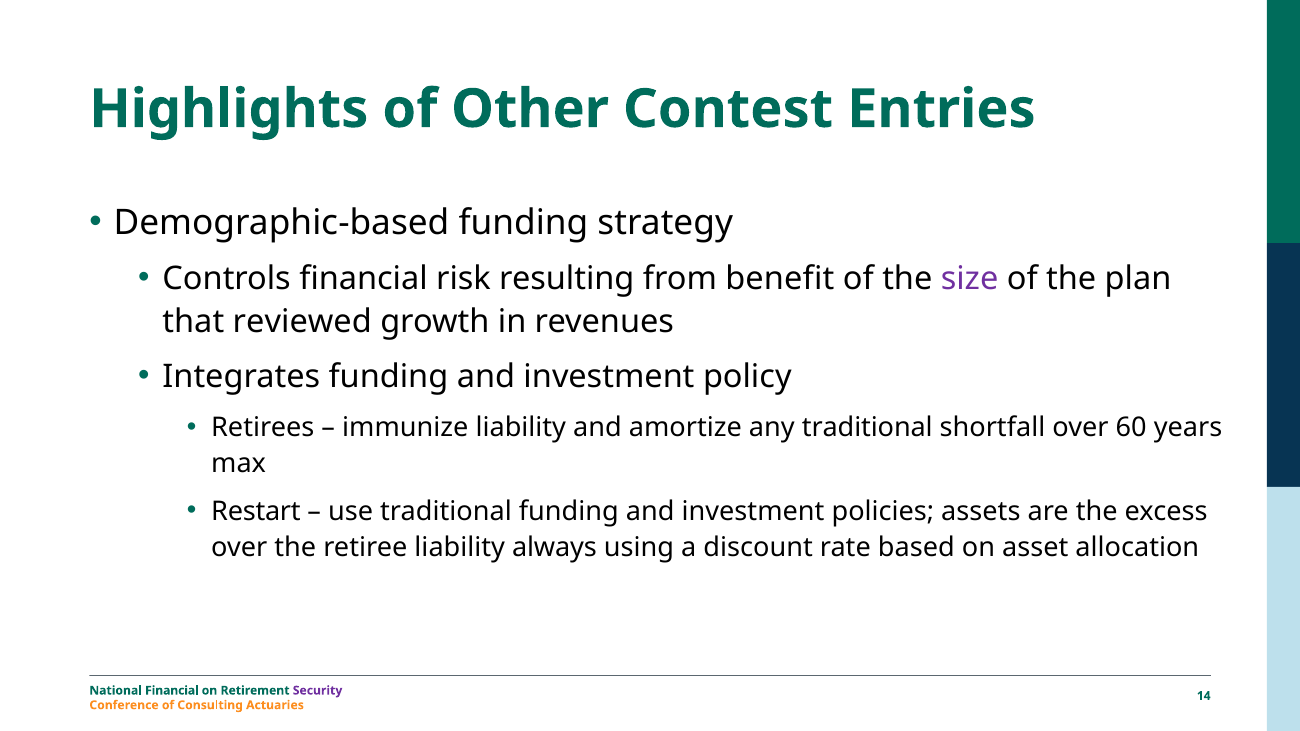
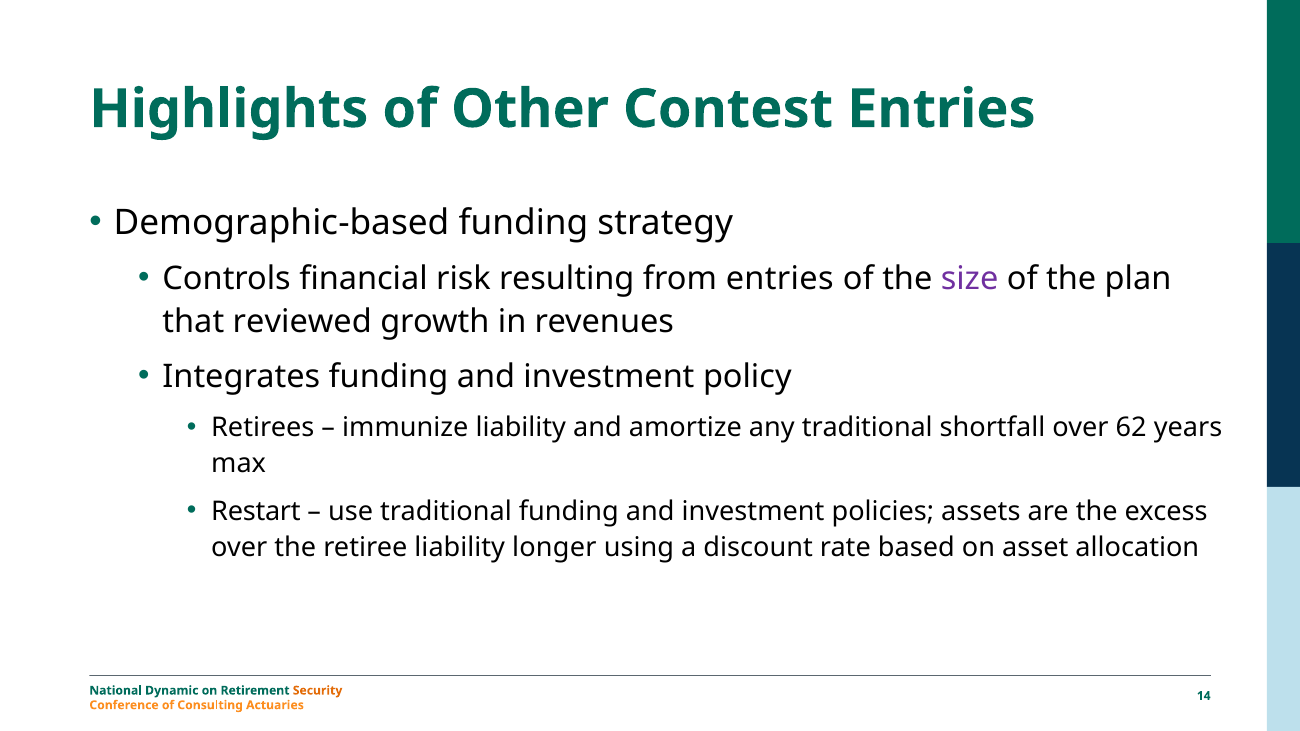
from benefit: benefit -> entries
60: 60 -> 62
always: always -> longer
National Financial: Financial -> Dynamic
Security colour: purple -> orange
